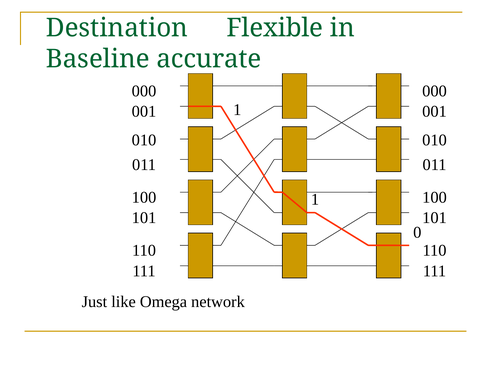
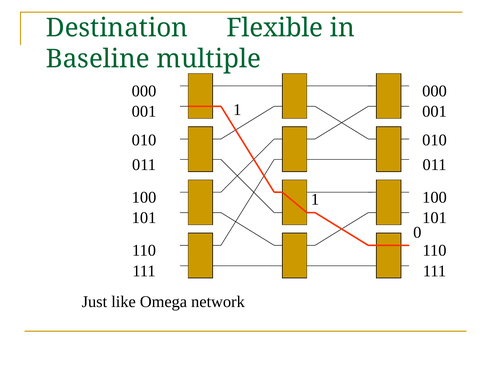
accurate: accurate -> multiple
